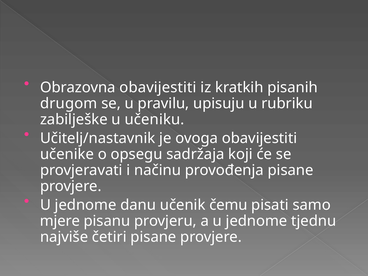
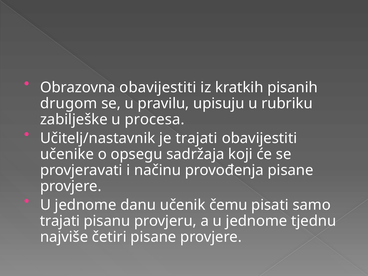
učeniku: učeniku -> procesa
je ovoga: ovoga -> trajati
mjere at (60, 221): mjere -> trajati
